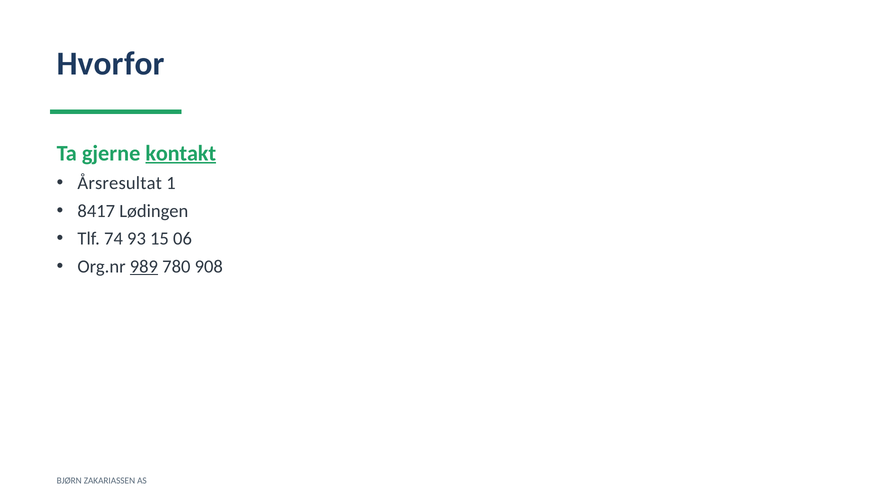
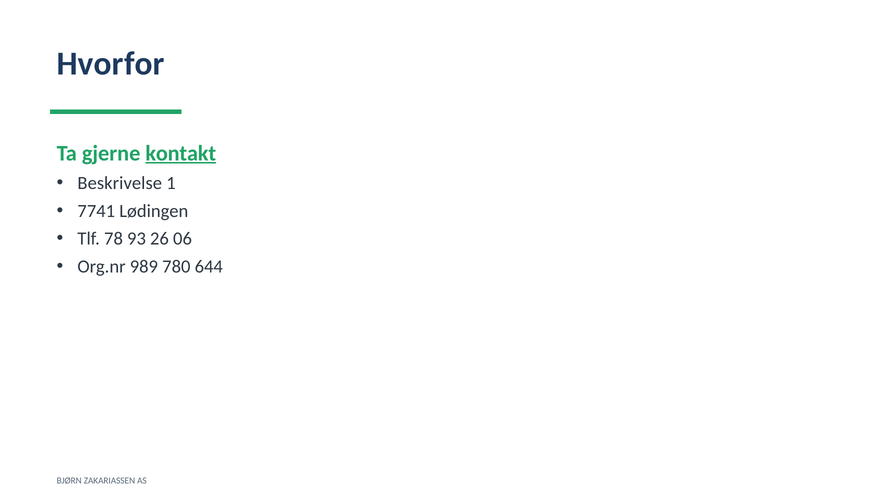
Årsresultat: Årsresultat -> Beskrivelse
8417: 8417 -> 7741
74: 74 -> 78
15: 15 -> 26
989 underline: present -> none
908: 908 -> 644
